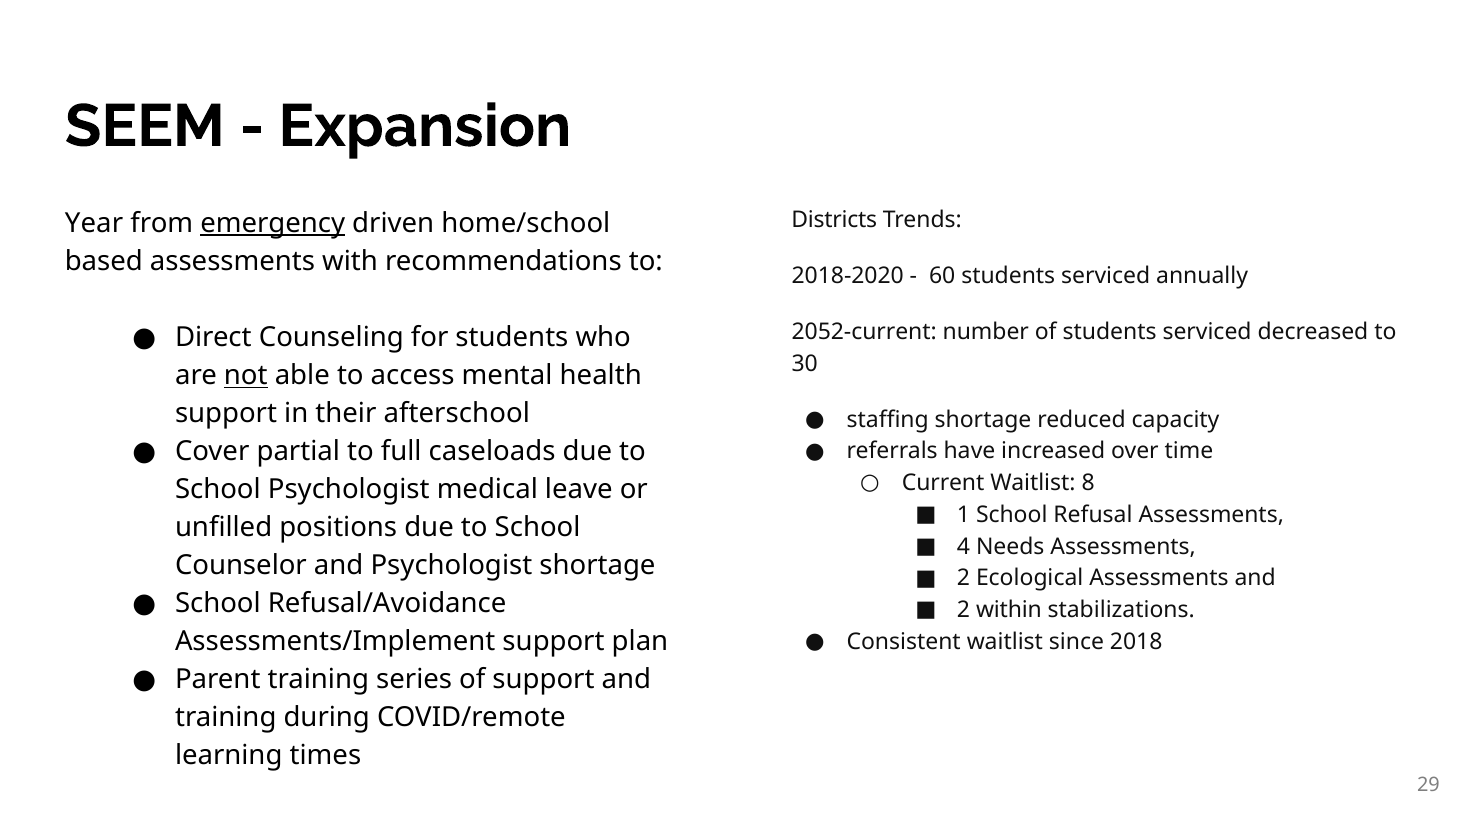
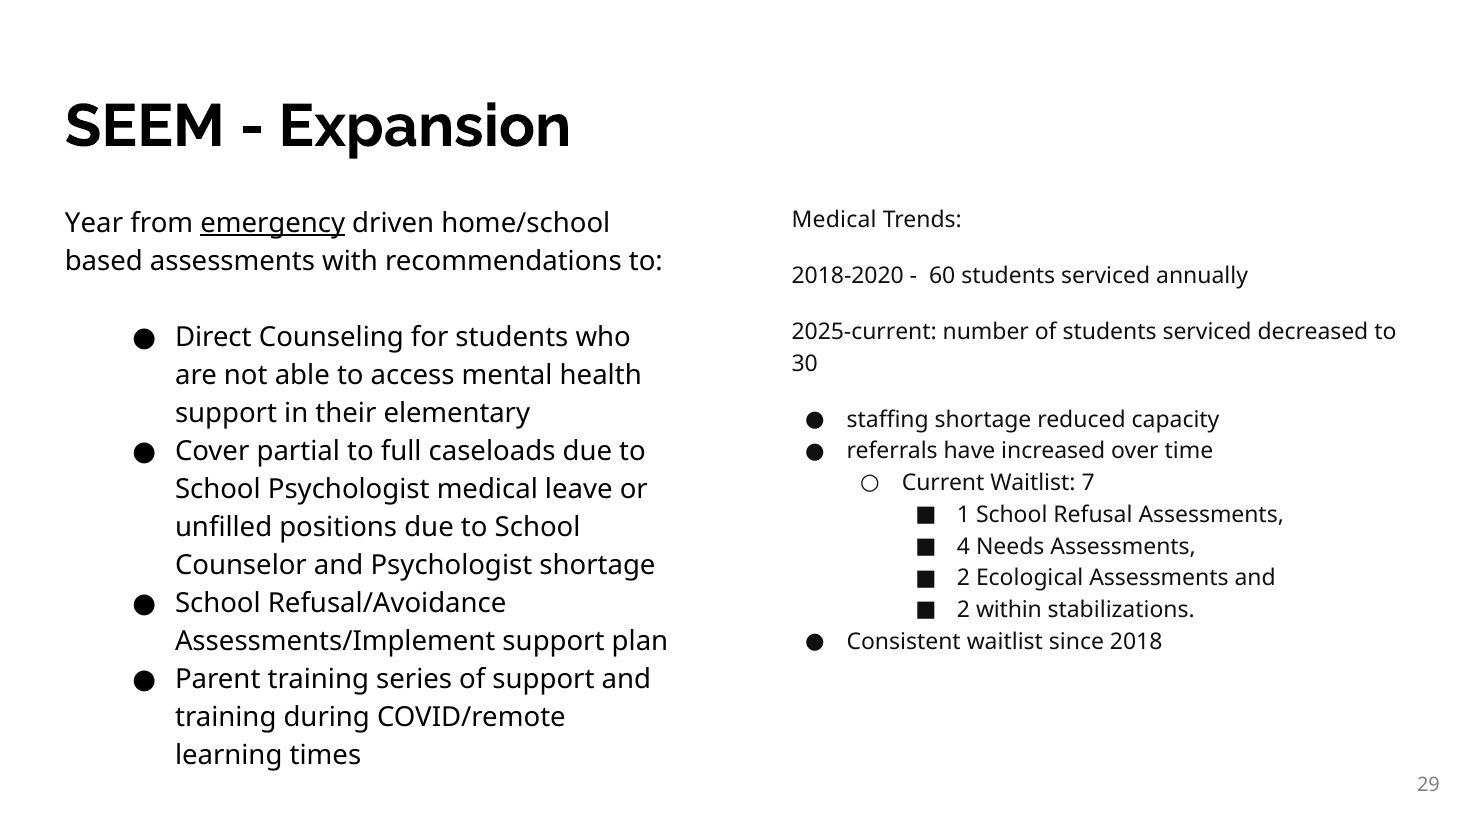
Districts at (834, 219): Districts -> Medical
2052-current: 2052-current -> 2025-current
not underline: present -> none
afterschool: afterschool -> elementary
8: 8 -> 7
